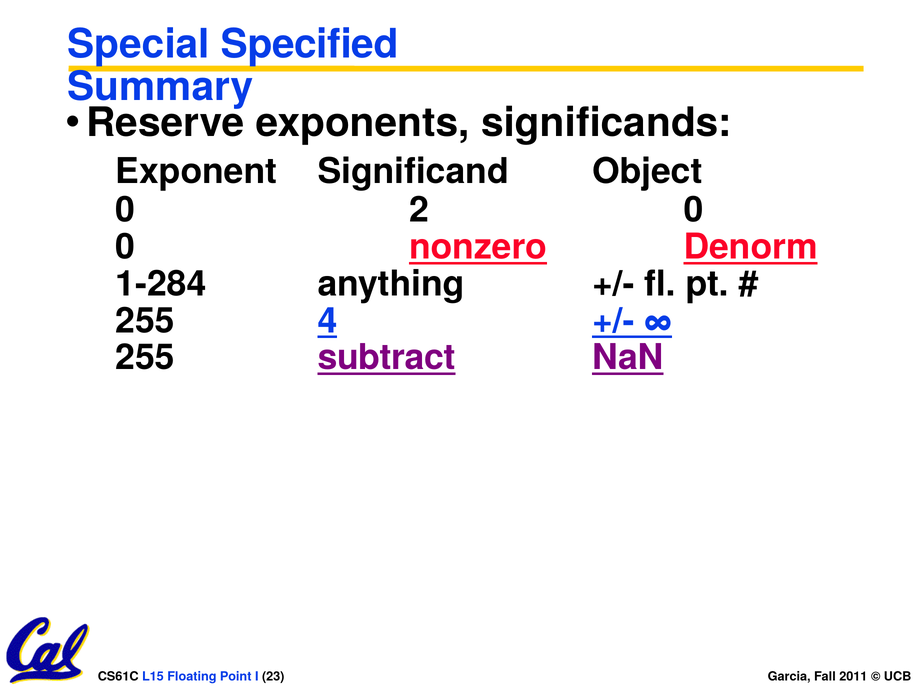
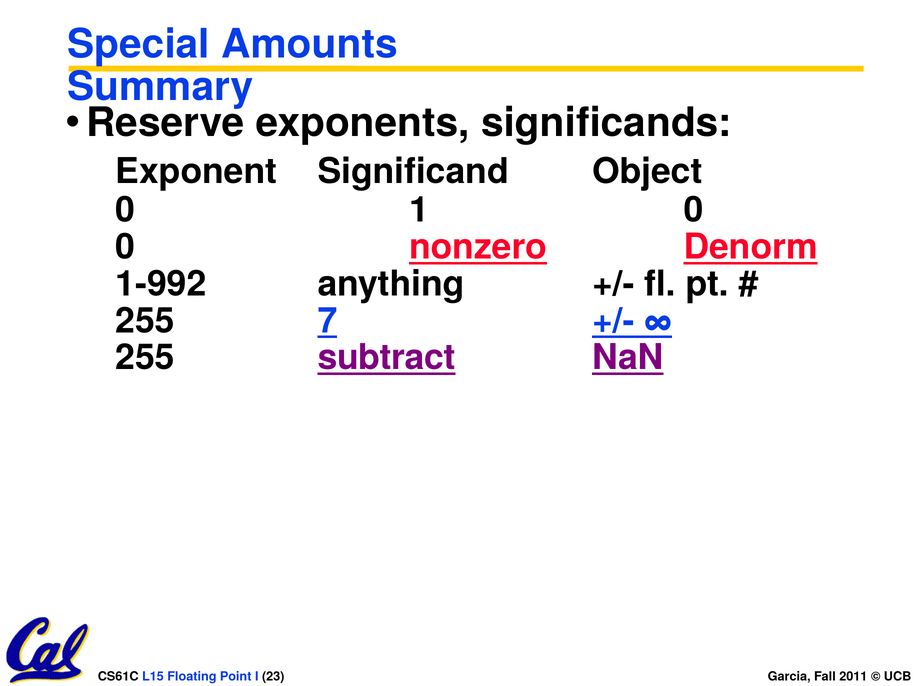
Specified: Specified -> Amounts
2: 2 -> 1
1-284: 1-284 -> 1-992
4: 4 -> 7
